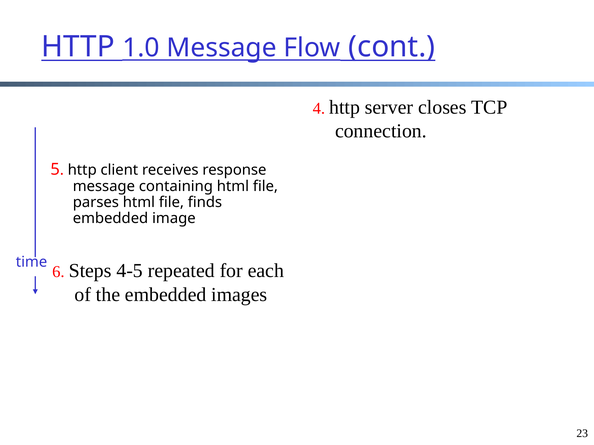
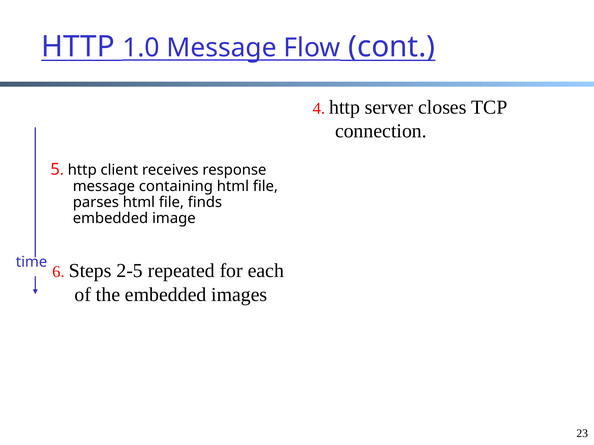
4-5: 4-5 -> 2-5
